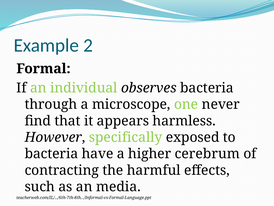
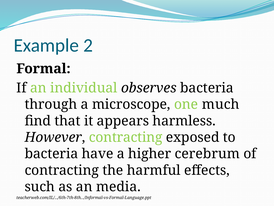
never: never -> much
However specifically: specifically -> contracting
